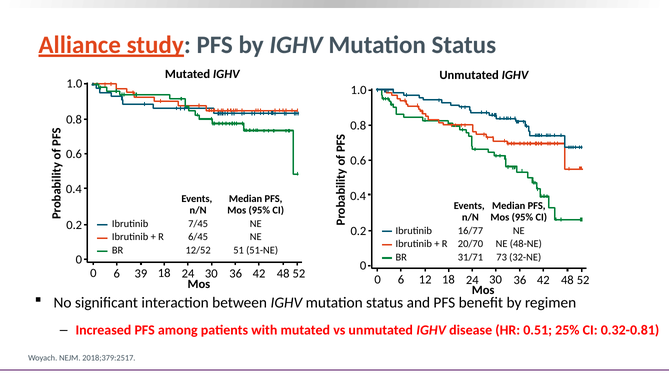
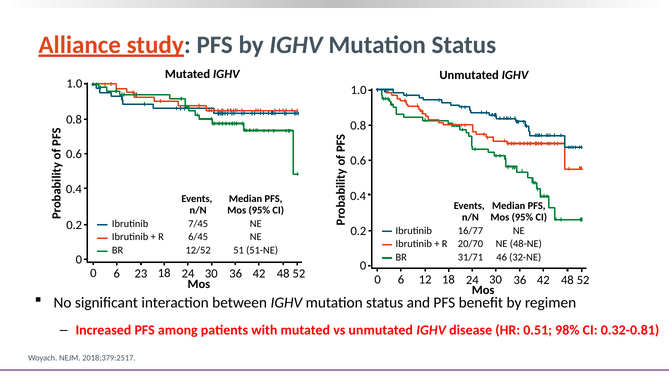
73: 73 -> 46
39: 39 -> 23
25%: 25% -> 98%
